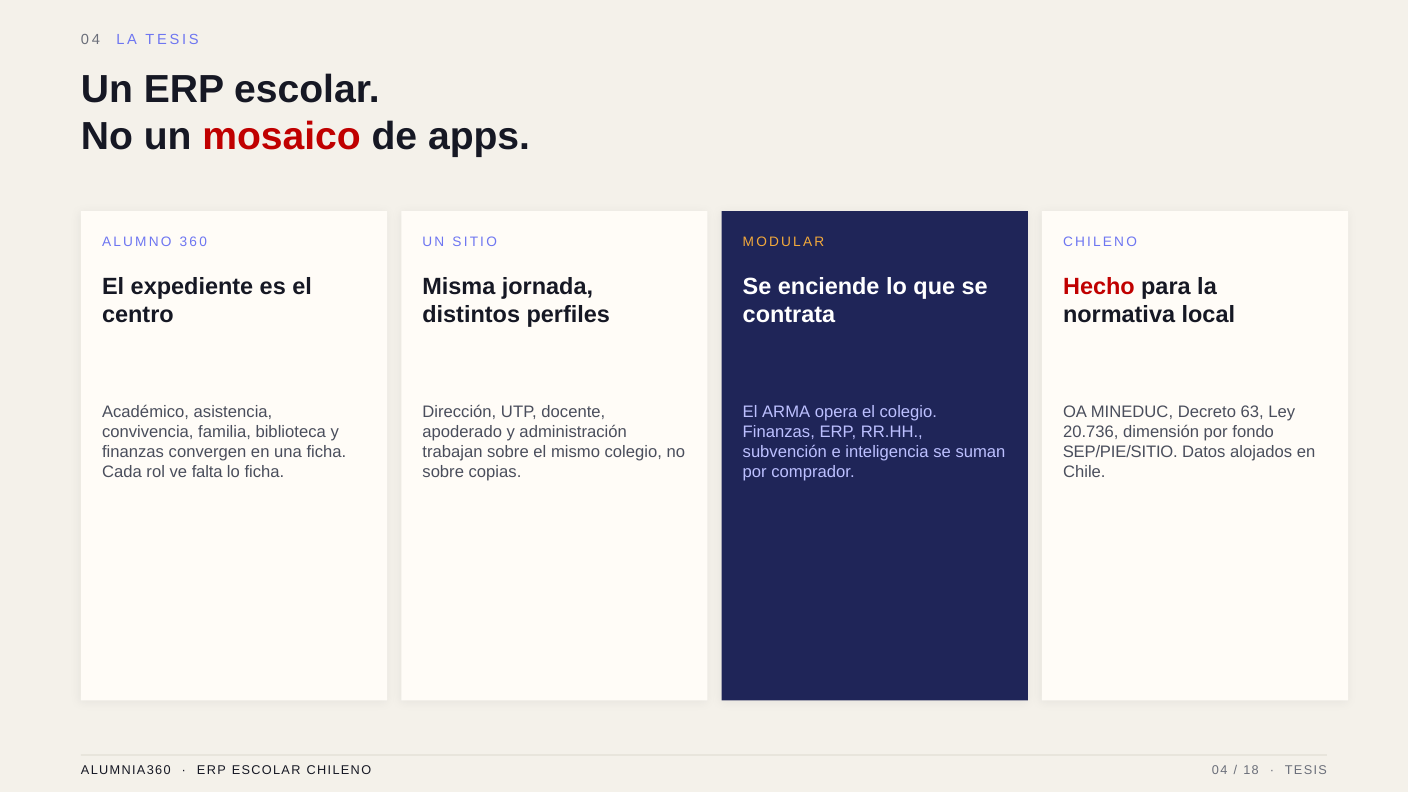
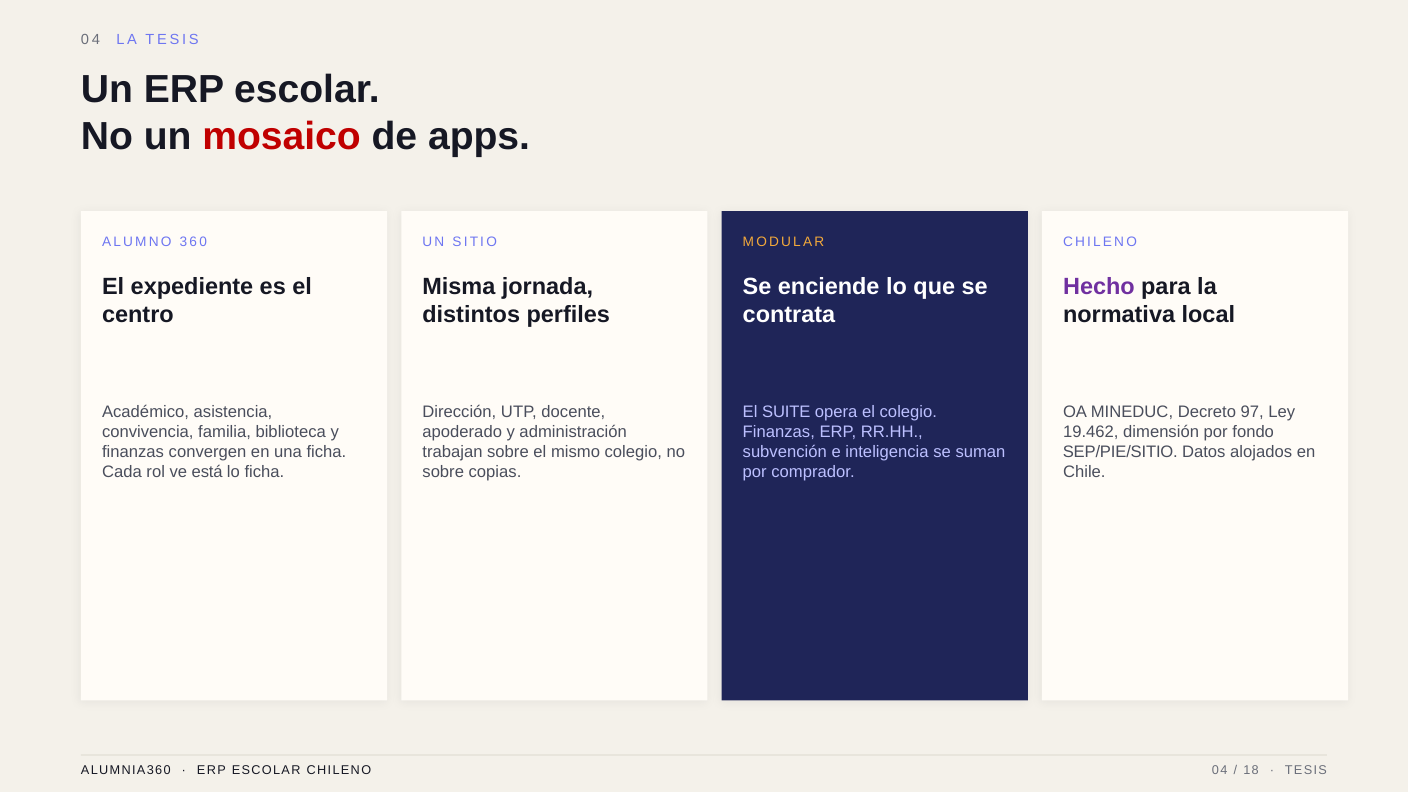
Hecho colour: red -> purple
ARMA: ARMA -> SUITE
63: 63 -> 97
20.736: 20.736 -> 19.462
falta: falta -> está
